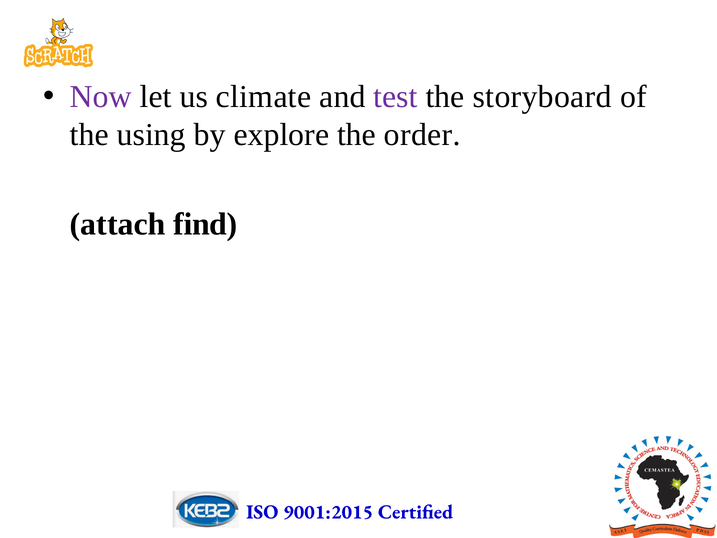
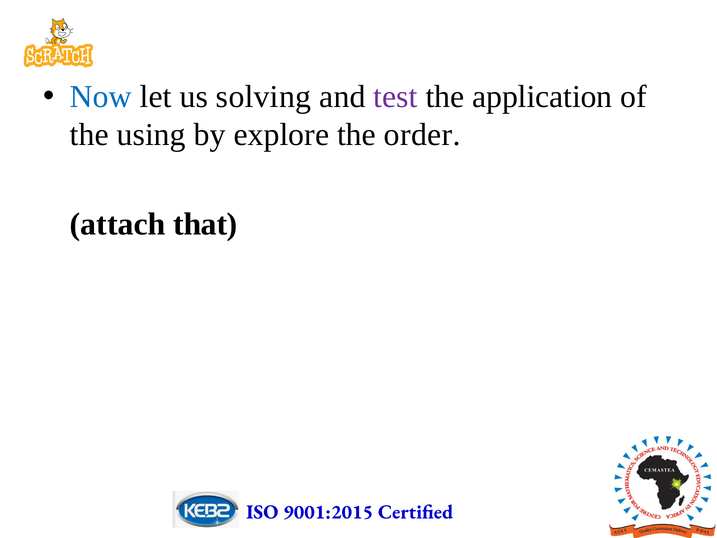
Now colour: purple -> blue
climate: climate -> solving
storyboard: storyboard -> application
find: find -> that
